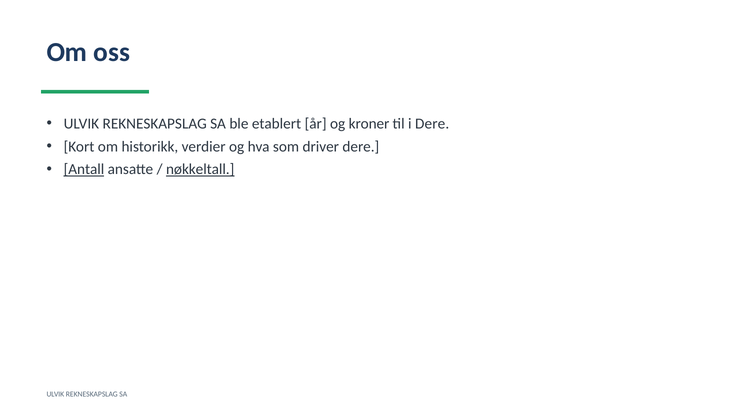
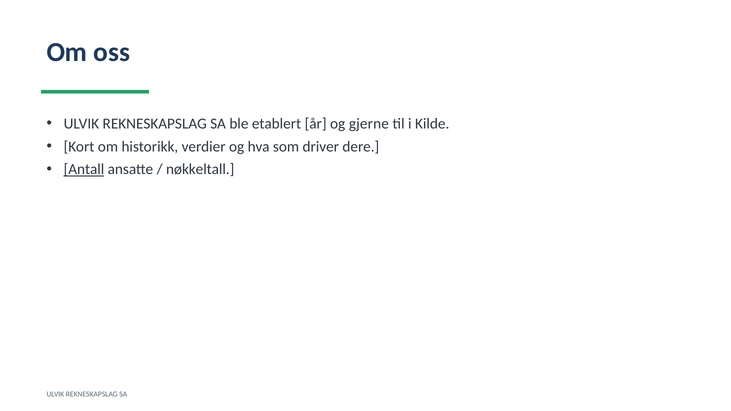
kroner: kroner -> gjerne
i Dere: Dere -> Kilde
nøkkeltall underline: present -> none
